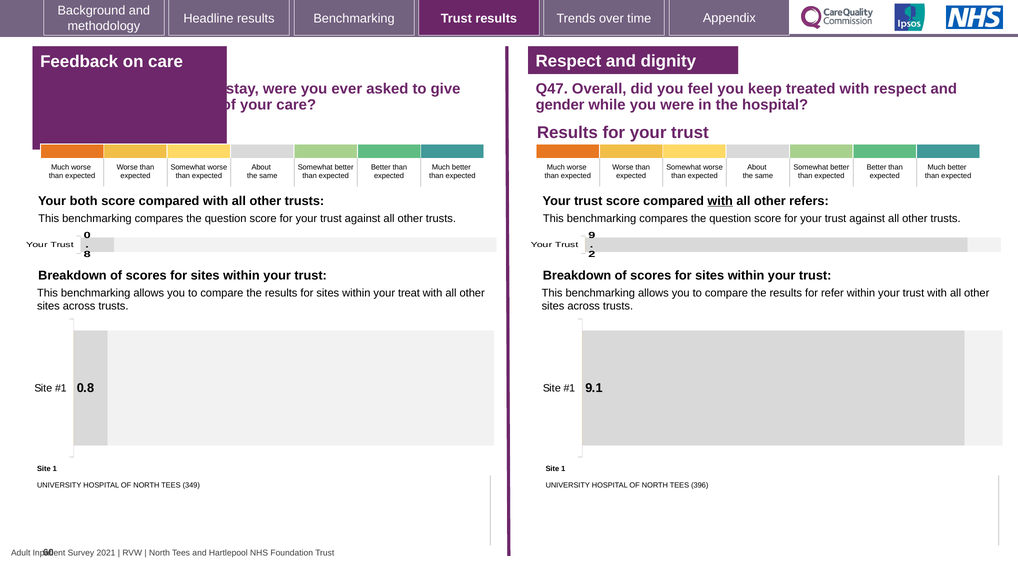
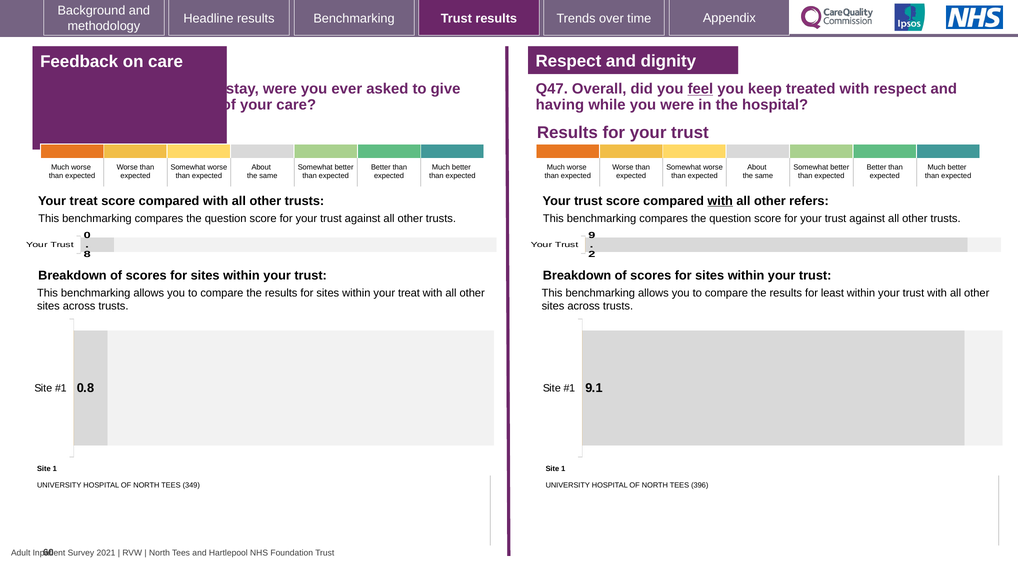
feel underline: none -> present
gender: gender -> having
both at (84, 201): both -> treat
refer: refer -> least
